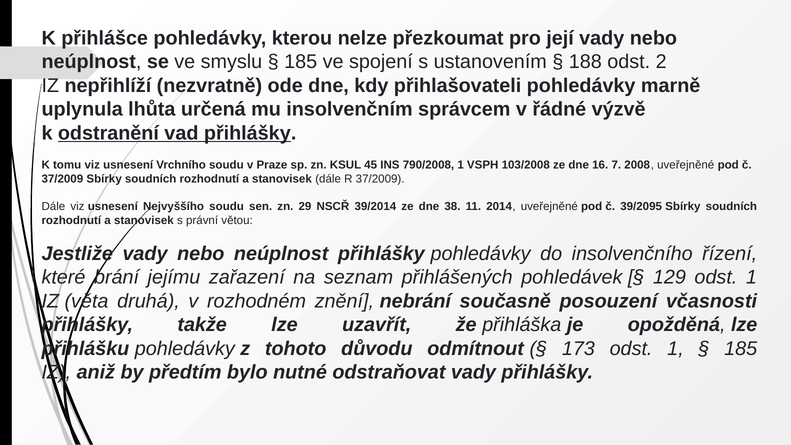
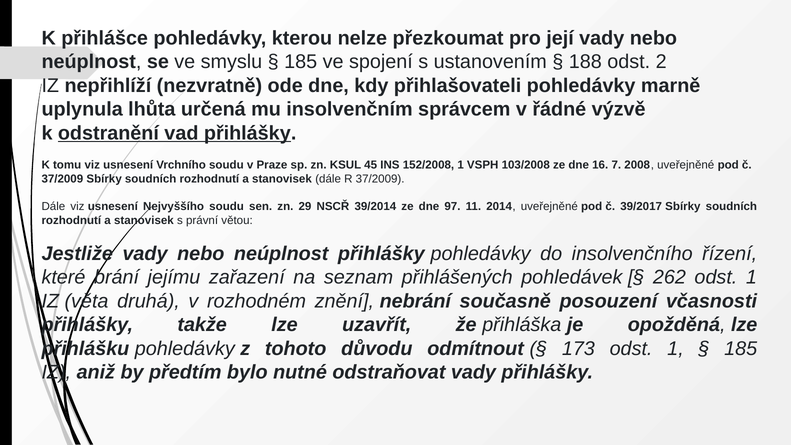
790/2008: 790/2008 -> 152/2008
38: 38 -> 97
39/2095: 39/2095 -> 39/2017
129: 129 -> 262
